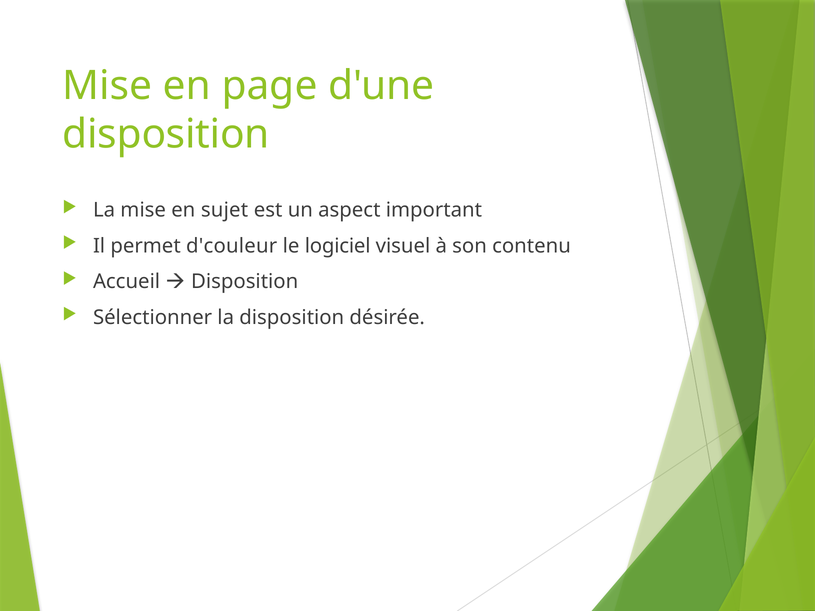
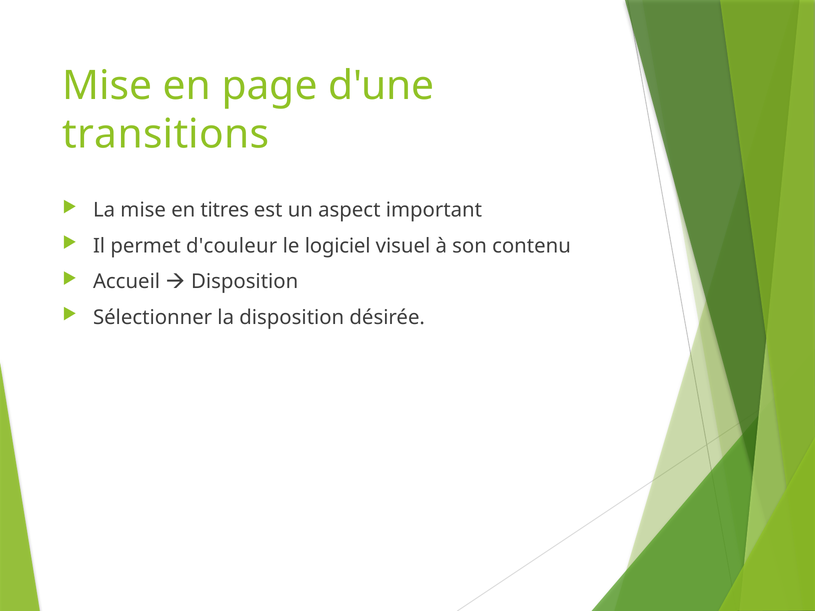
disposition at (166, 135): disposition -> transitions
sujet: sujet -> titres
